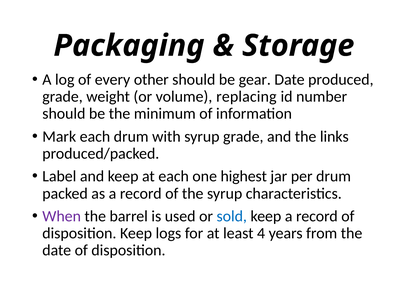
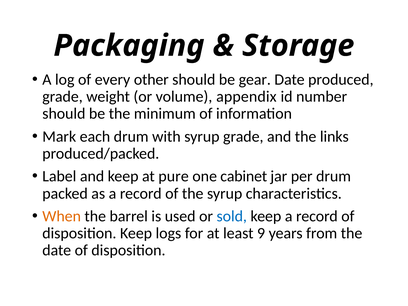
replacing: replacing -> appendix
at each: each -> pure
highest: highest -> cabinet
When colour: purple -> orange
4: 4 -> 9
